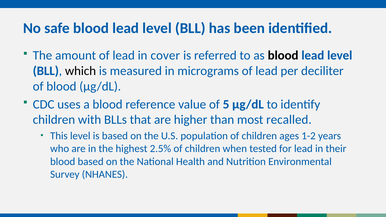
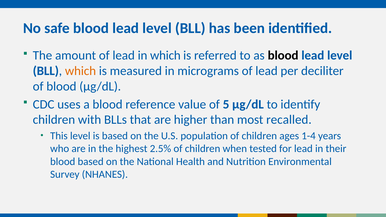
in cover: cover -> which
which at (80, 71) colour: black -> orange
1-2: 1-2 -> 1-4
